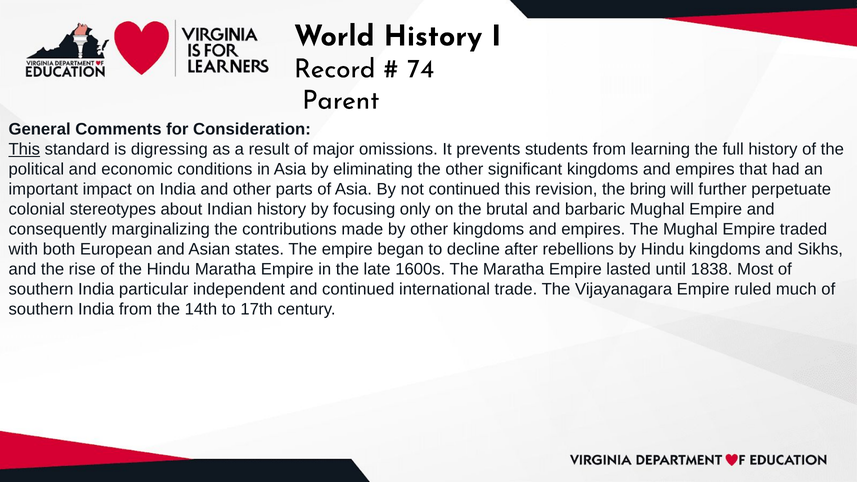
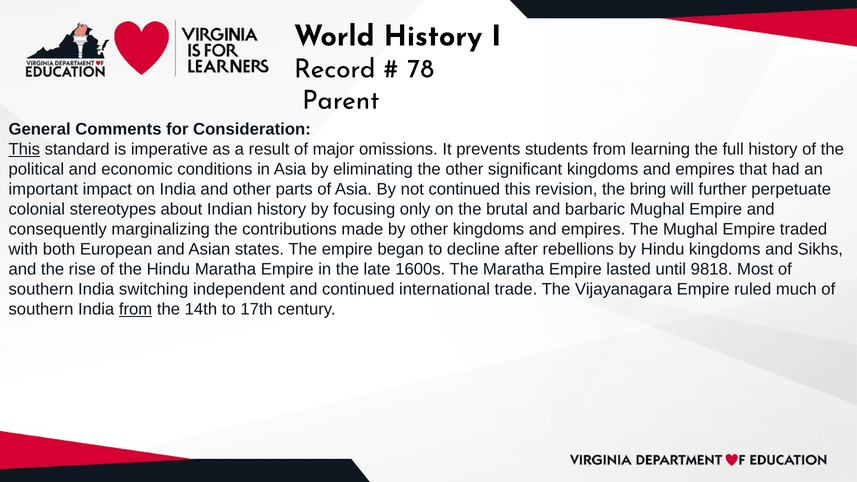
74: 74 -> 78
digressing: digressing -> imperative
1838: 1838 -> 9818
particular: particular -> switching
from at (136, 309) underline: none -> present
